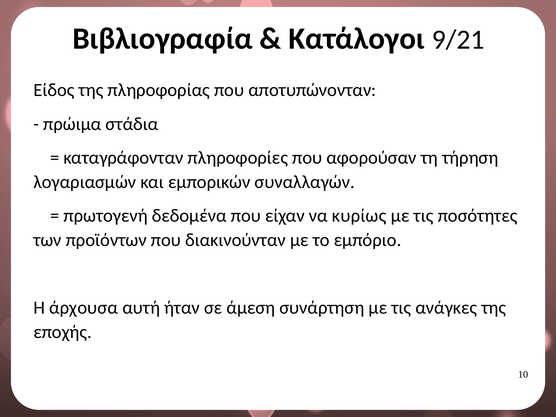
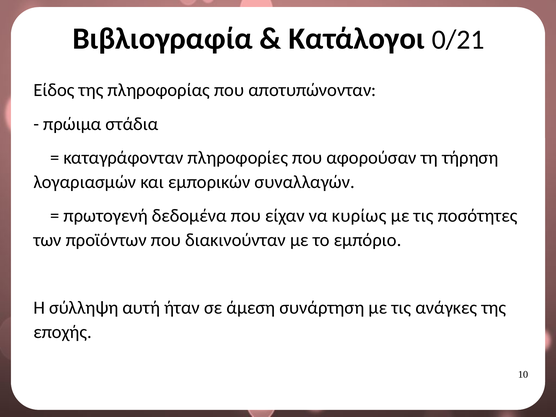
9/21: 9/21 -> 0/21
άρχουσα: άρχουσα -> σύλληψη
